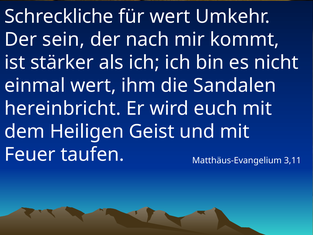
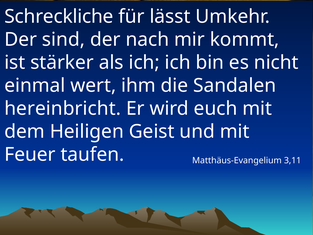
für wert: wert -> lässt
sein: sein -> sind
